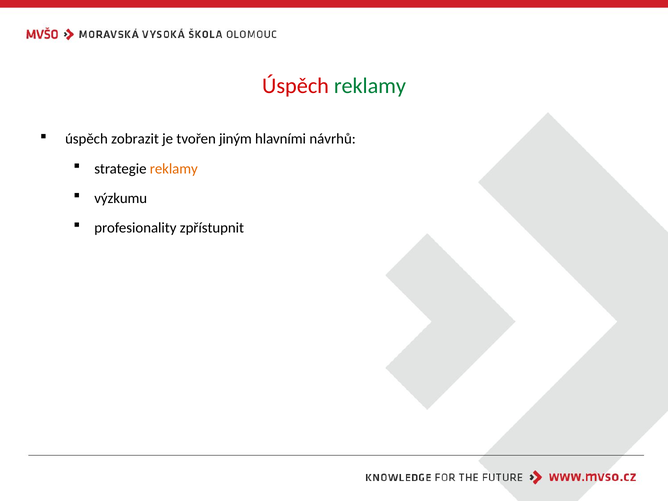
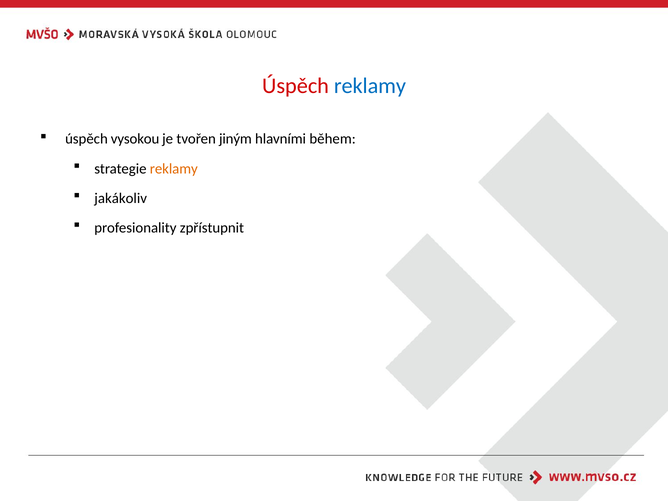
reklamy at (370, 86) colour: green -> blue
zobrazit: zobrazit -> vysokou
návrhů: návrhů -> během
výzkumu: výzkumu -> jakákoliv
